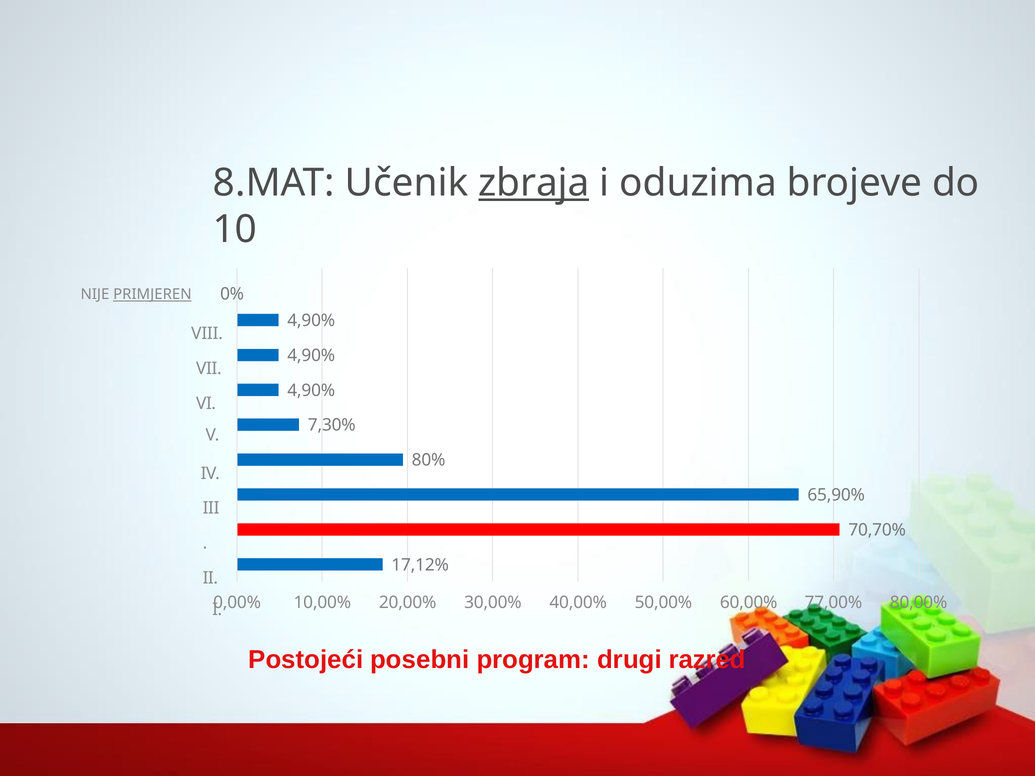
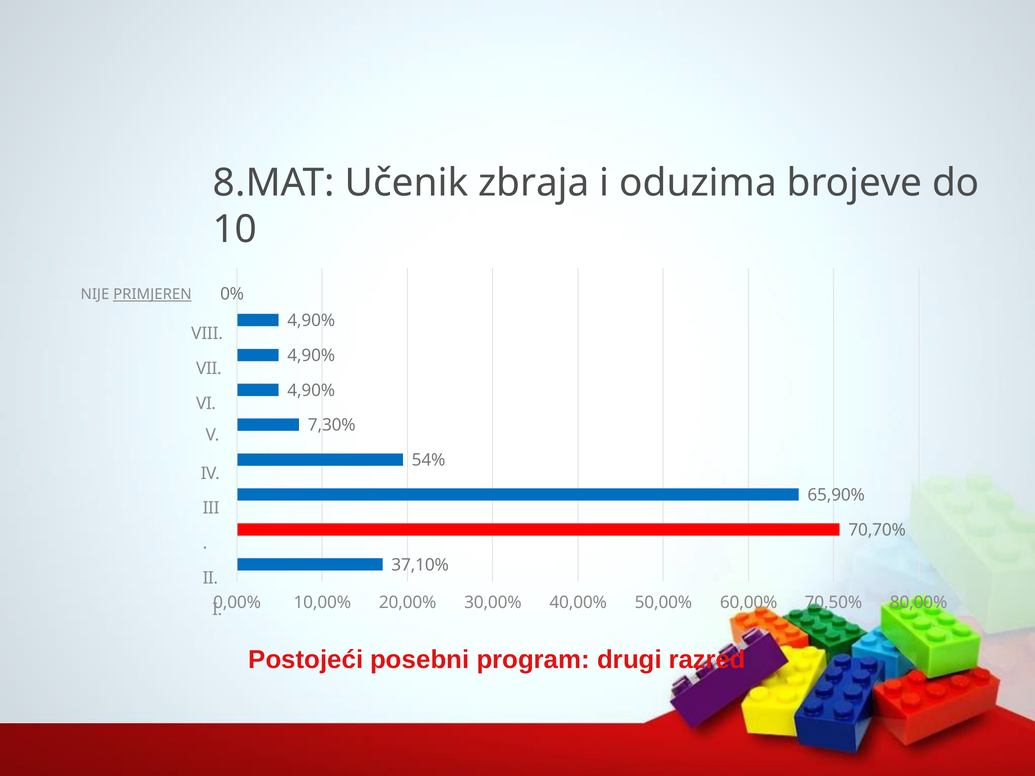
zbraja underline: present -> none
80%: 80% -> 54%
17,12%: 17,12% -> 37,10%
77,00%: 77,00% -> 70,50%
